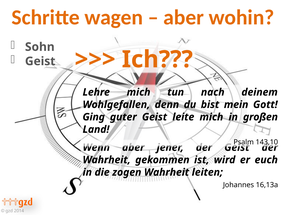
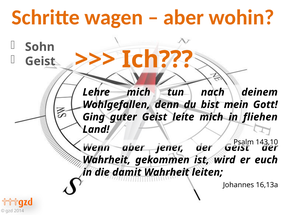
großen: großen -> fliehen
zogen: zogen -> damit
